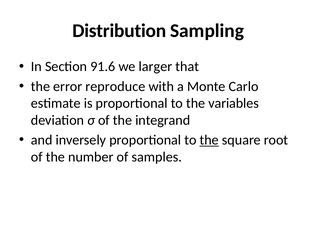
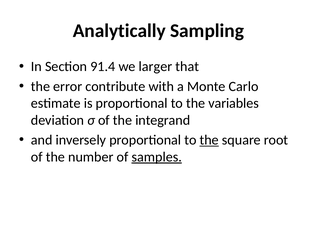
Distribution: Distribution -> Analytically
91.6: 91.6 -> 91.4
reproduce: reproduce -> contribute
samples underline: none -> present
